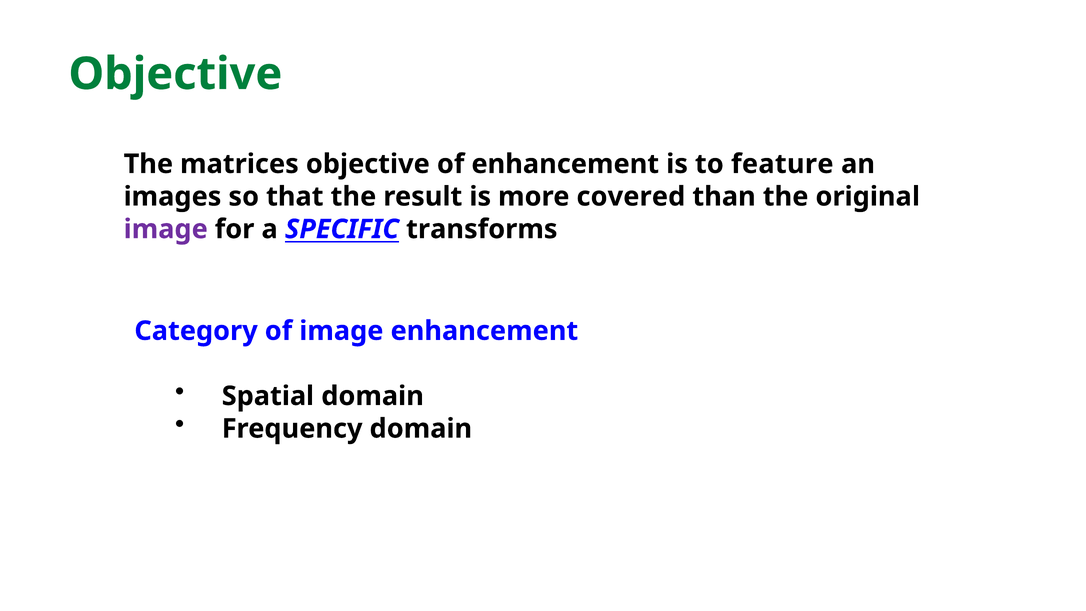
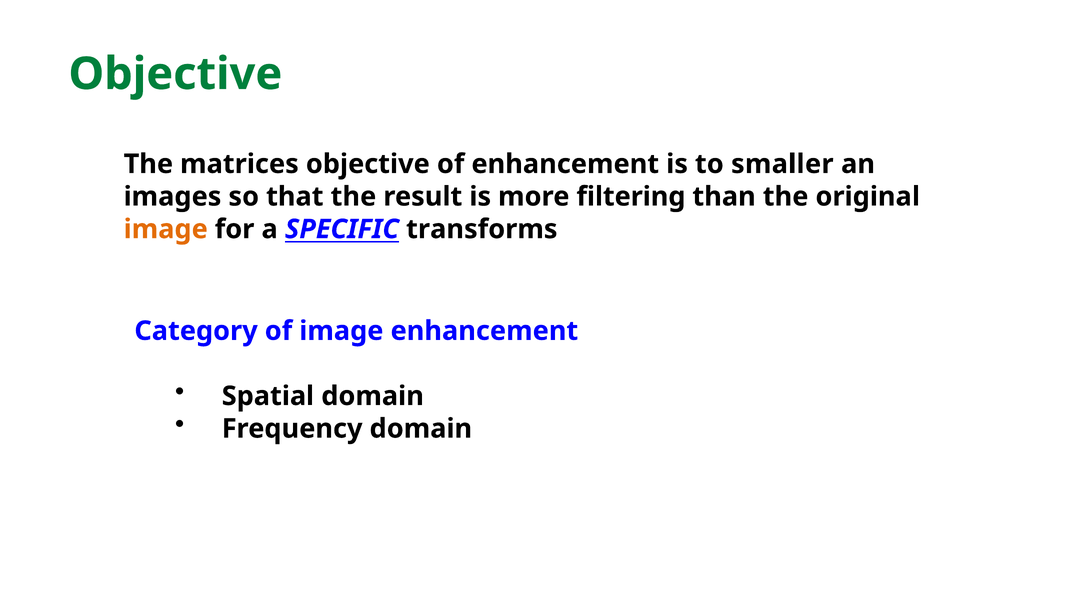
feature: feature -> smaller
covered: covered -> filtering
image at (166, 229) colour: purple -> orange
